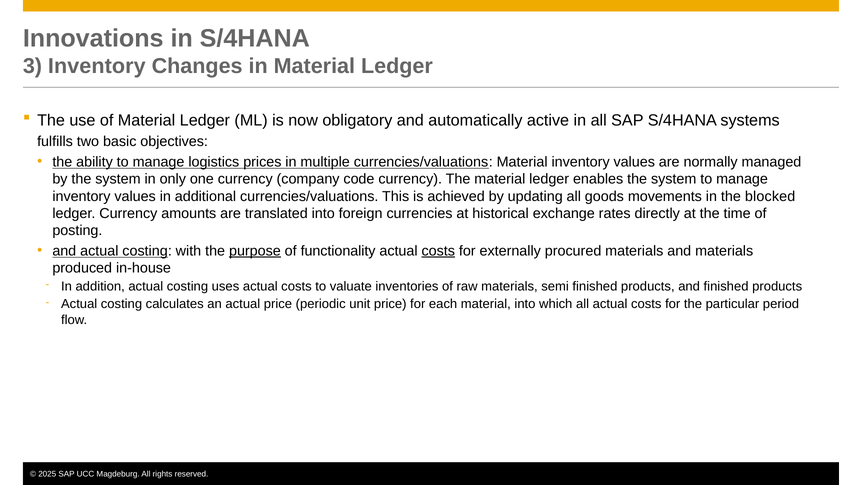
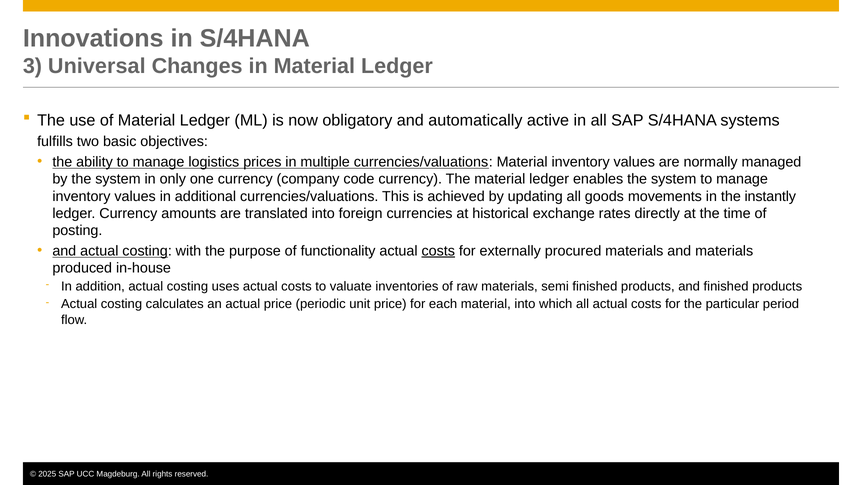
3 Inventory: Inventory -> Universal
blocked: blocked -> instantly
purpose underline: present -> none
